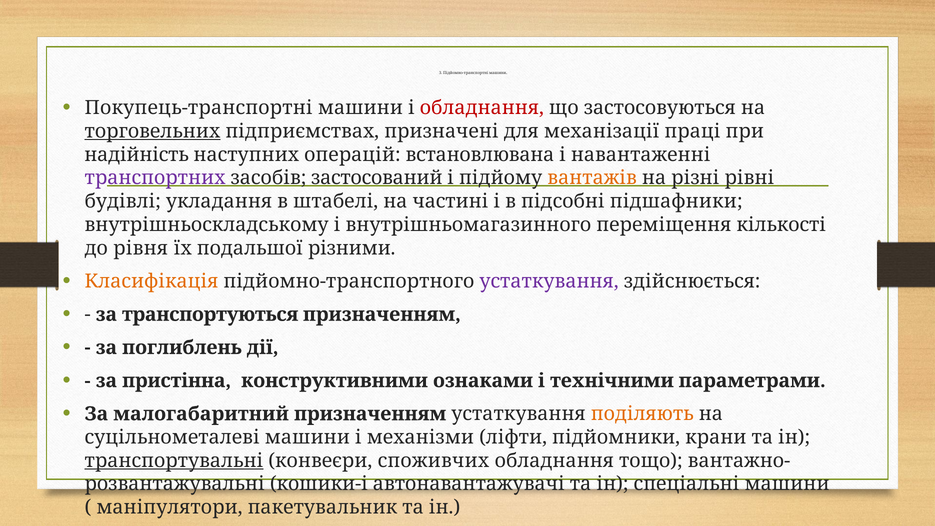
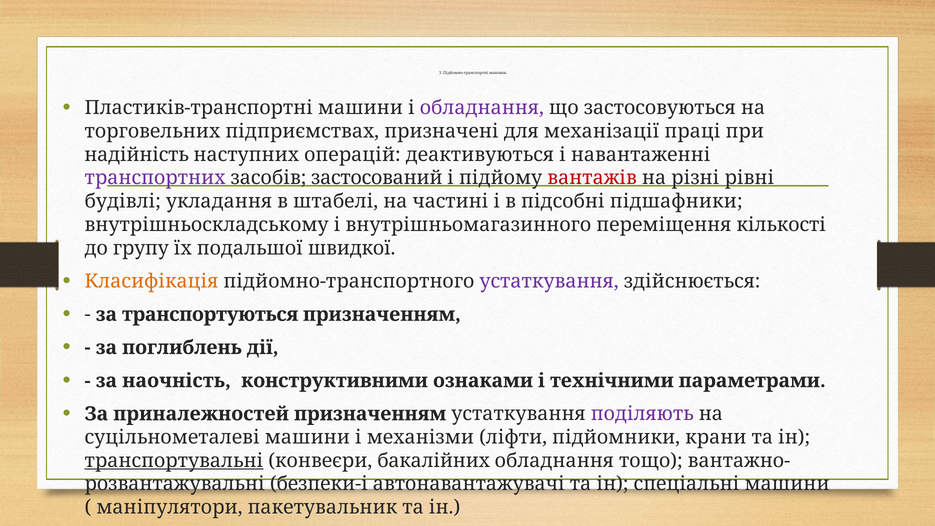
Покупець-транспортні: Покупець-транспортні -> Пластиків-транспортні
обладнання at (482, 108) colour: red -> purple
торговельних underline: present -> none
встановлювана: встановлювана -> деактивуються
вантажів colour: orange -> red
рівня: рівня -> групу
різними: різними -> швидкої
пристінна: пристінна -> наочність
малогабаритний: малогабаритний -> приналежностей
поділяють colour: orange -> purple
споживчих: споживчих -> бакалійних
кошики-і: кошики-і -> безпеки-і
